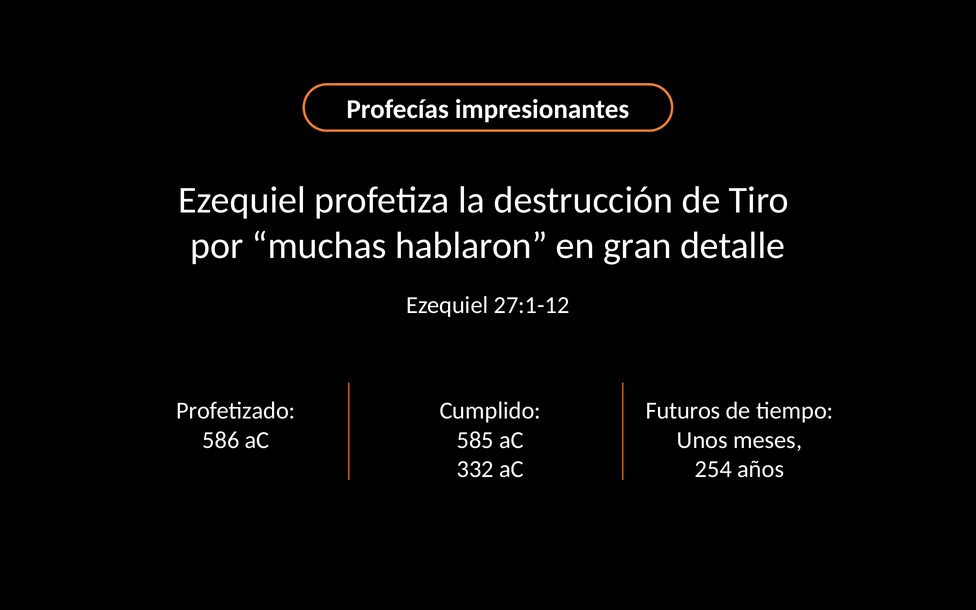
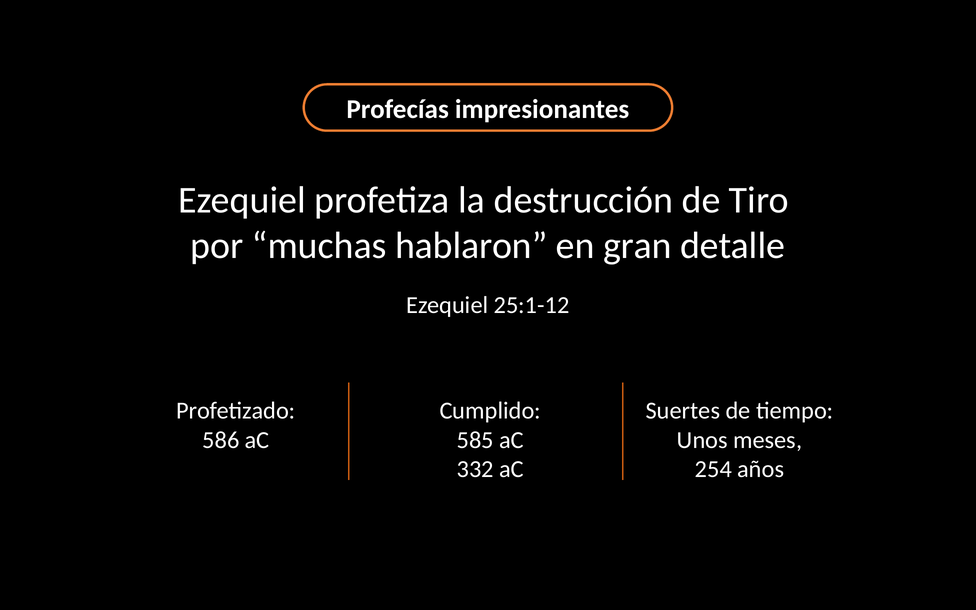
27:1-12: 27:1-12 -> 25:1-12
Futuros: Futuros -> Suertes
